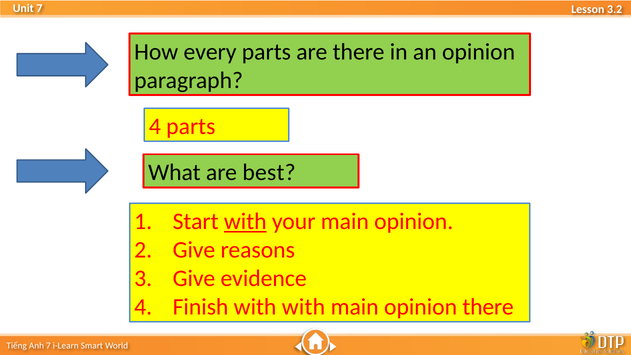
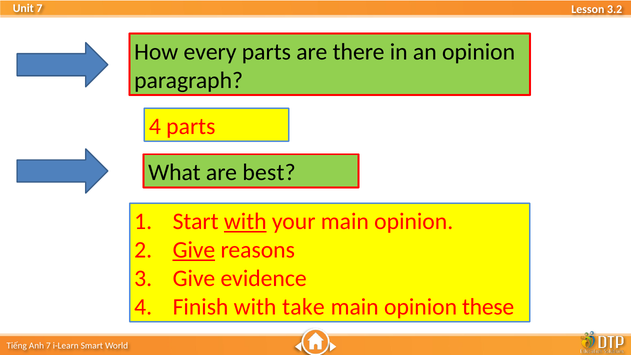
Give at (194, 250) underline: none -> present
with with: with -> take
opinion there: there -> these
